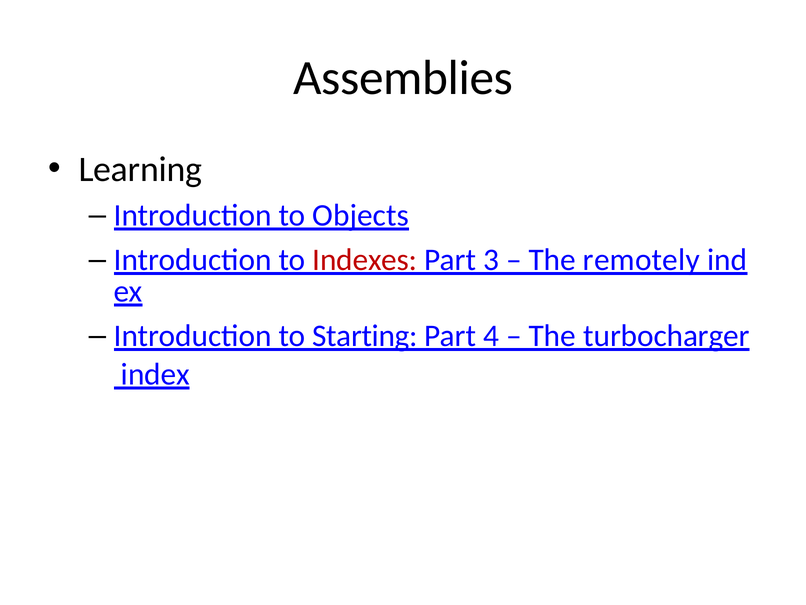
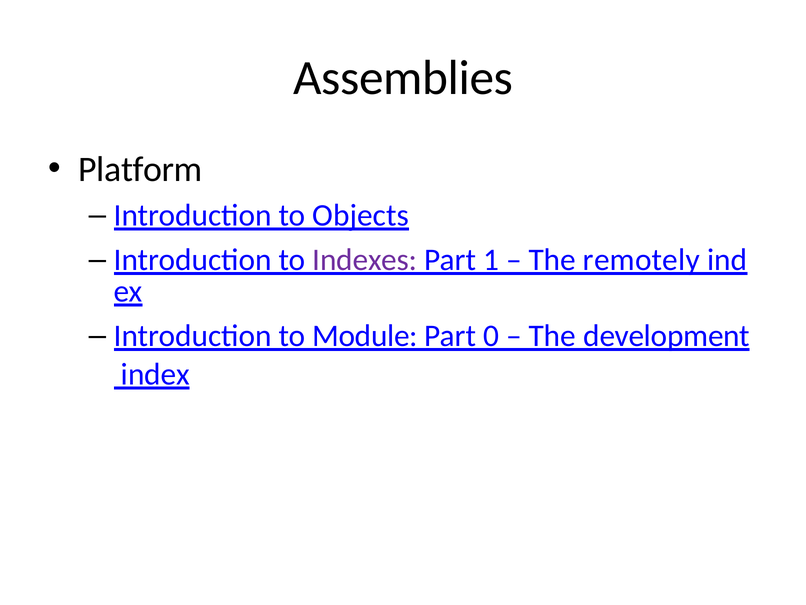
Learning: Learning -> Platform
Indexes colour: red -> purple
3: 3 -> 1
Starting: Starting -> Module
4: 4 -> 0
turbocharger: turbocharger -> development
